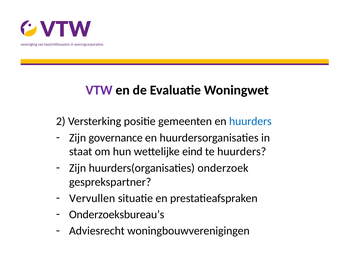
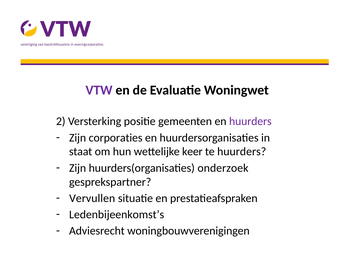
huurders at (250, 121) colour: blue -> purple
governance: governance -> corporaties
eind: eind -> keer
Onderzoeksbureau’s: Onderzoeksbureau’s -> Ledenbijeenkomst’s
